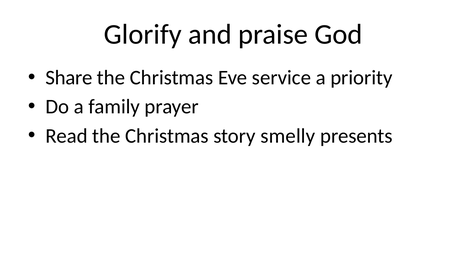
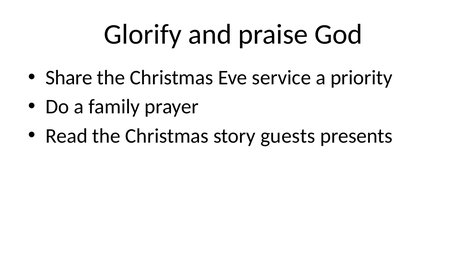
smelly: smelly -> guests
